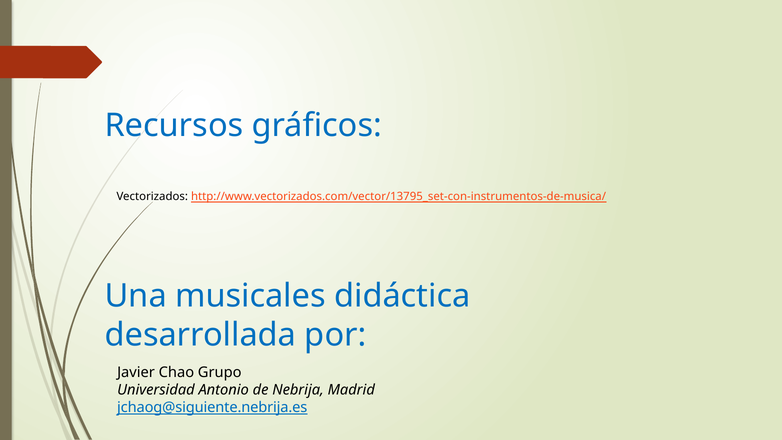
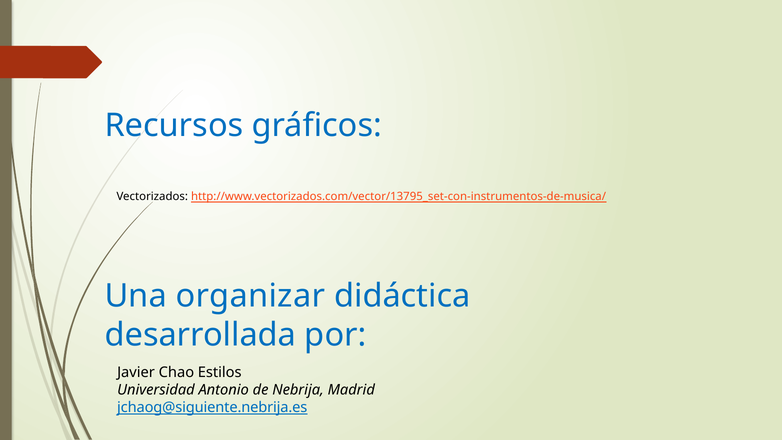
musicales: musicales -> organizar
Grupo: Grupo -> Estilos
